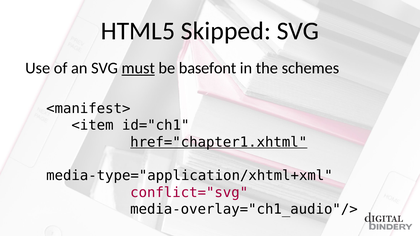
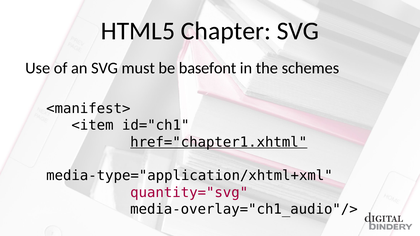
Skipped: Skipped -> Chapter
must underline: present -> none
conflict="svg: conflict="svg -> quantity="svg
